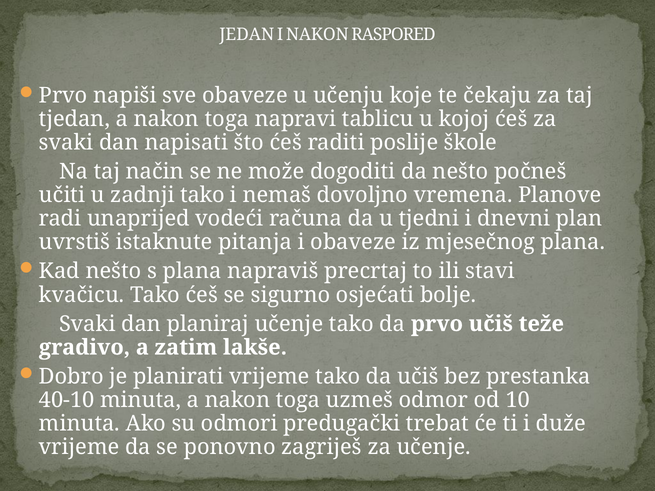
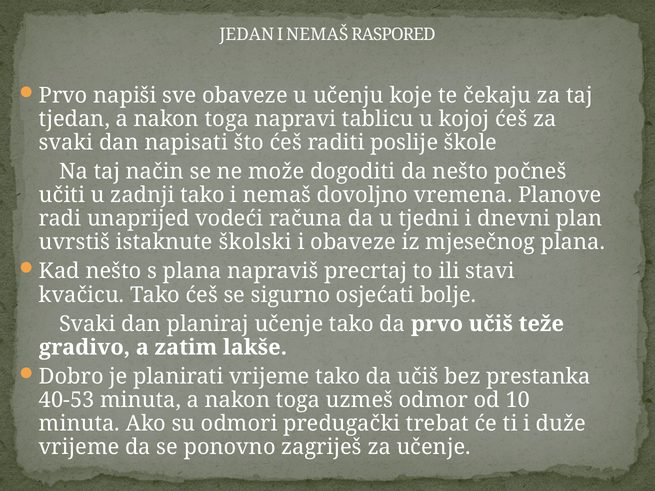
NAKON at (317, 34): NAKON -> NEMAŠ
pitanja: pitanja -> školski
40-10: 40-10 -> 40-53
